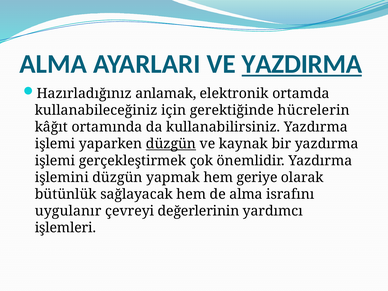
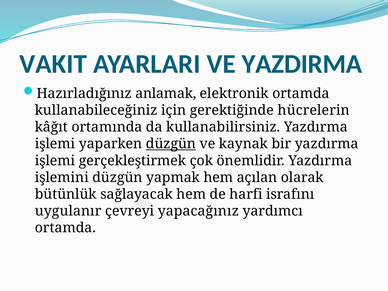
ALMA at (53, 64): ALMA -> VAKIT
YAZDIRMA underline: present -> none
geriye: geriye -> açılan
de alma: alma -> harfi
değerlerinin: değerlerinin -> yapacağınız
işlemleri at (65, 228): işlemleri -> ortamda
